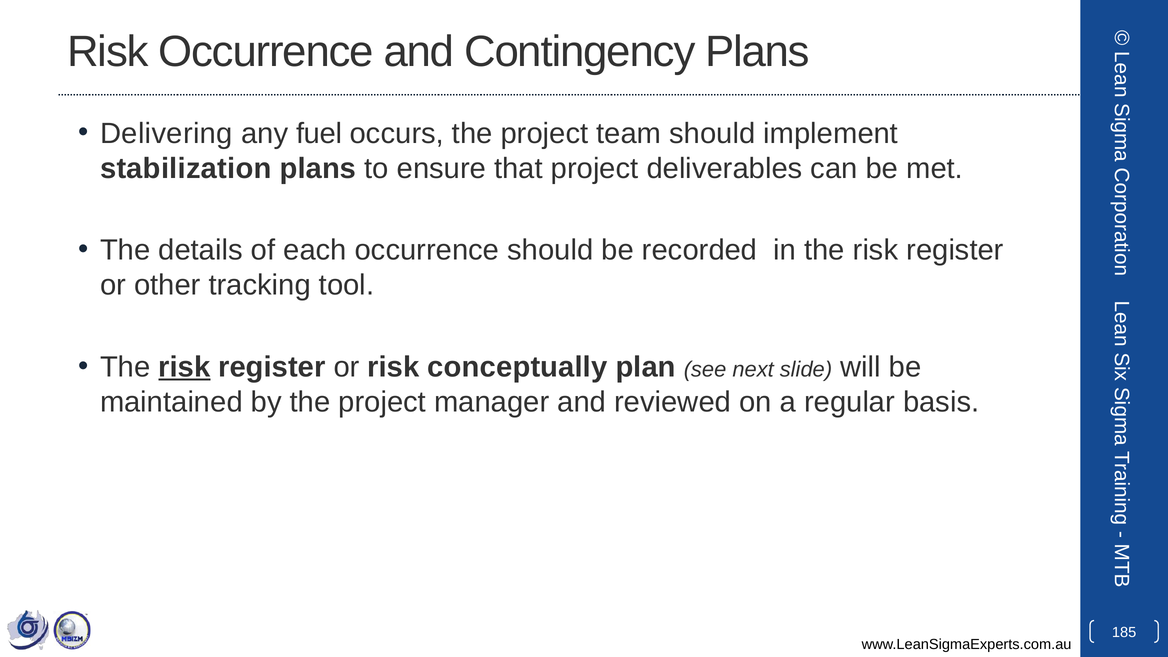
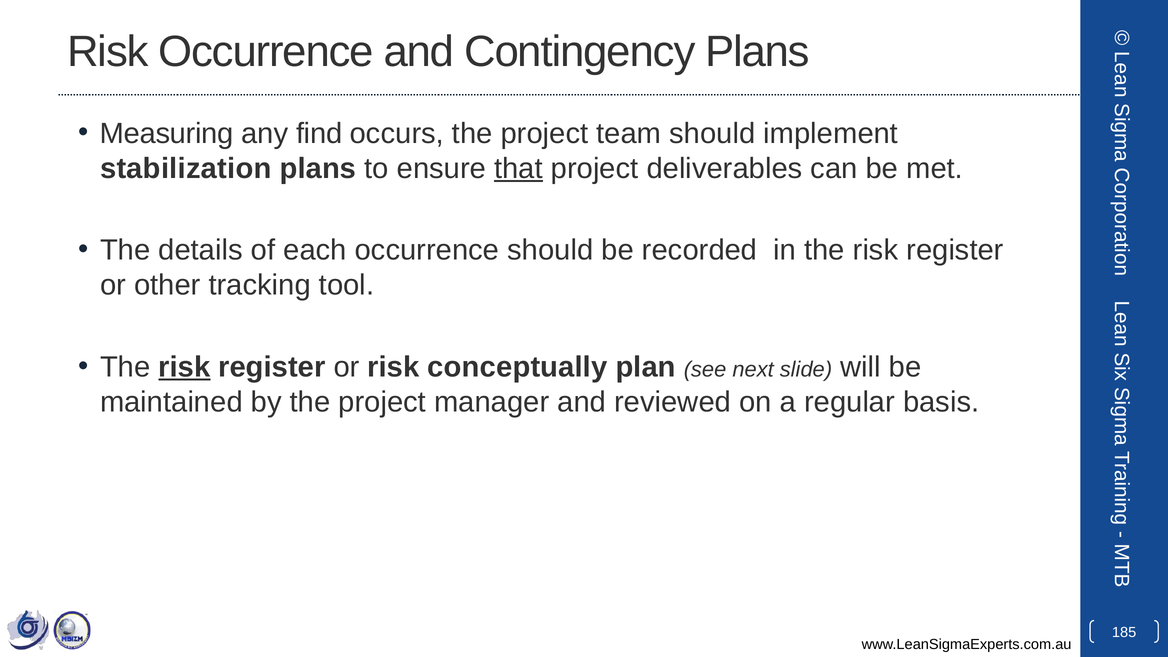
Delivering: Delivering -> Measuring
fuel: fuel -> find
that underline: none -> present
